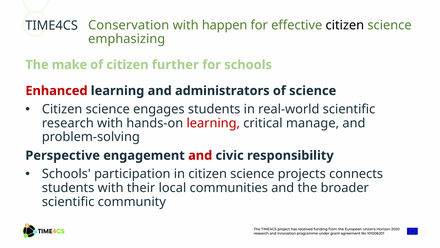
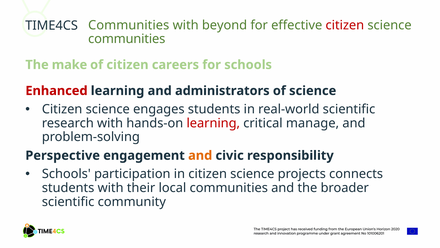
Conservation at (129, 25): Conservation -> Communities
happen: happen -> beyond
citizen at (345, 25) colour: black -> red
emphasizing at (127, 39): emphasizing -> communities
further: further -> careers
and at (200, 155) colour: red -> orange
